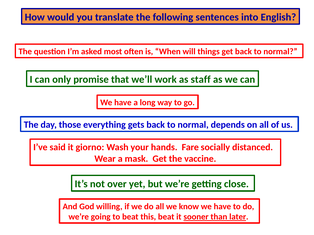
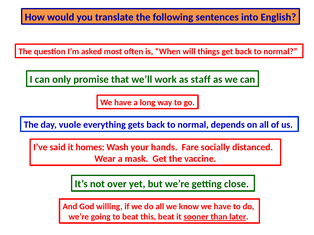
those: those -> vuole
giorno: giorno -> homes
